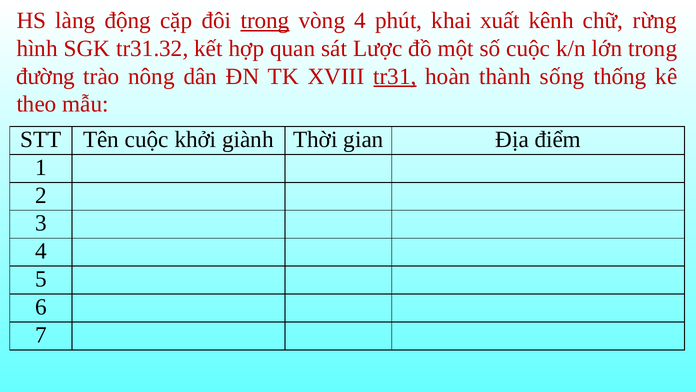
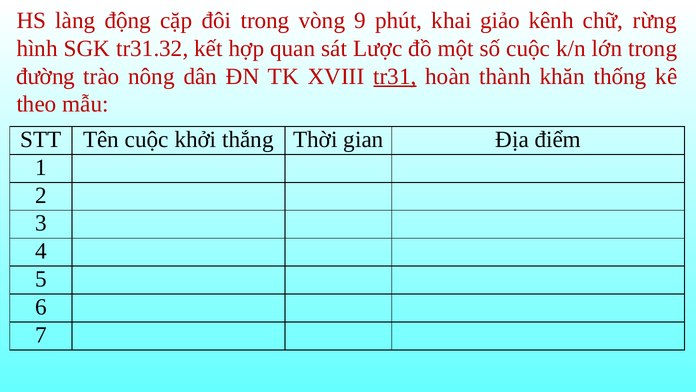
trong at (265, 21) underline: present -> none
vòng 4: 4 -> 9
xuất: xuất -> giảo
sống: sống -> khăn
giành: giành -> thắng
